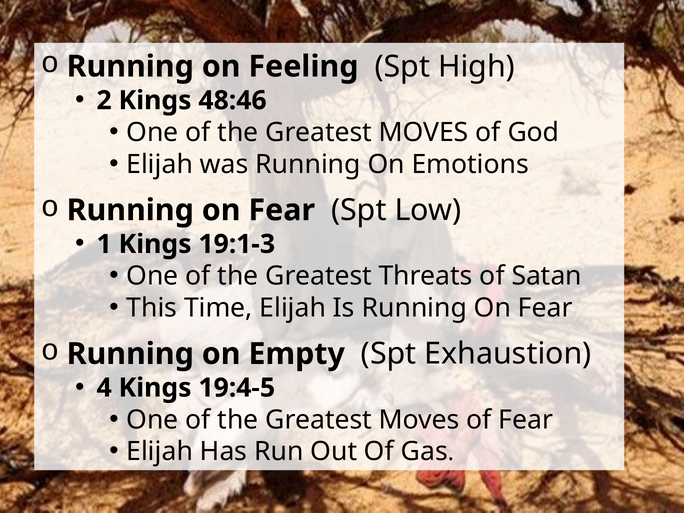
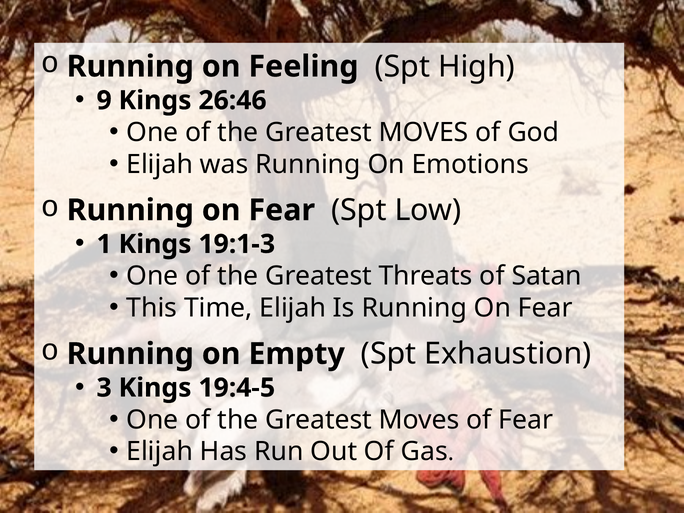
2: 2 -> 9
48:46: 48:46 -> 26:46
4: 4 -> 3
